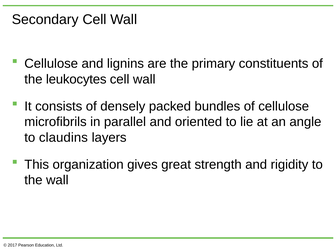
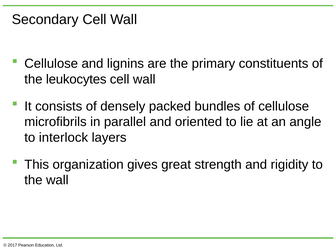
claudins: claudins -> interlock
